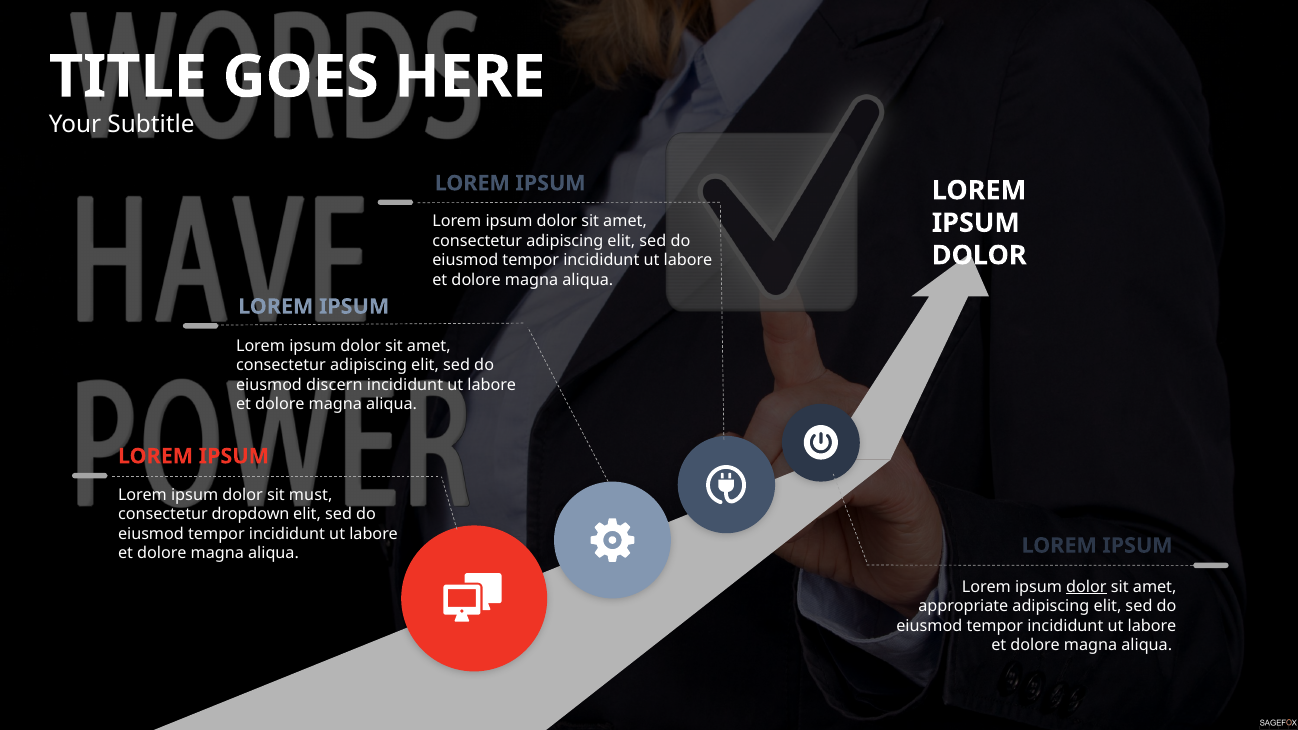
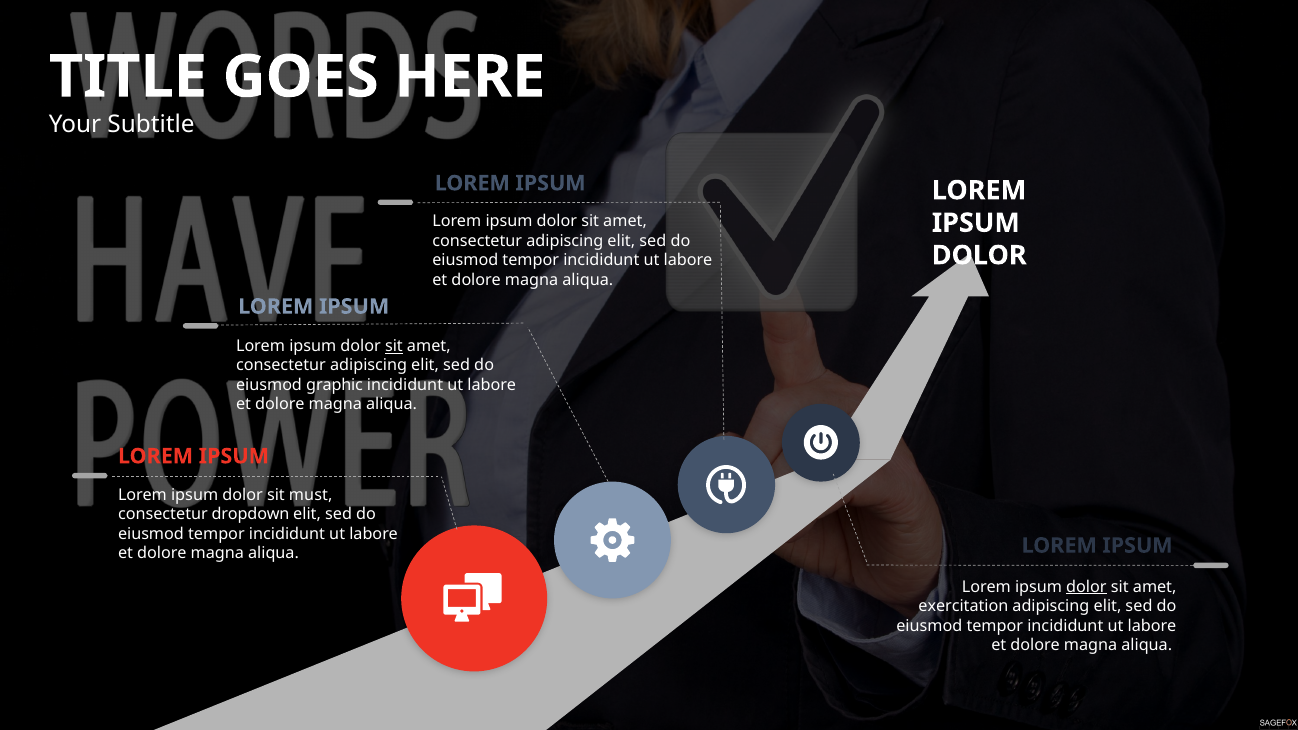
sit at (394, 346) underline: none -> present
discern: discern -> graphic
appropriate: appropriate -> exercitation
